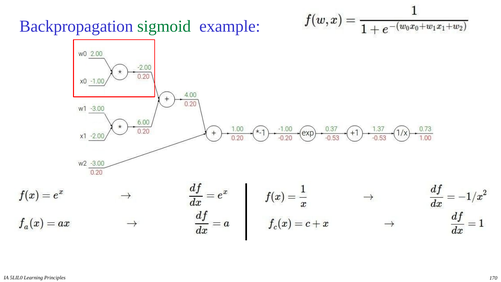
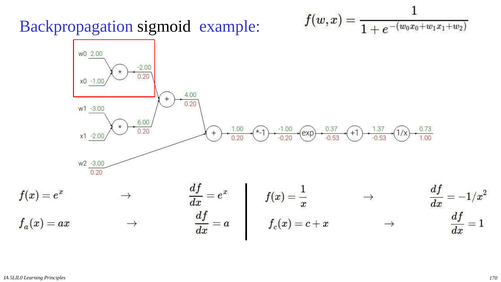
sigmoid colour: green -> black
